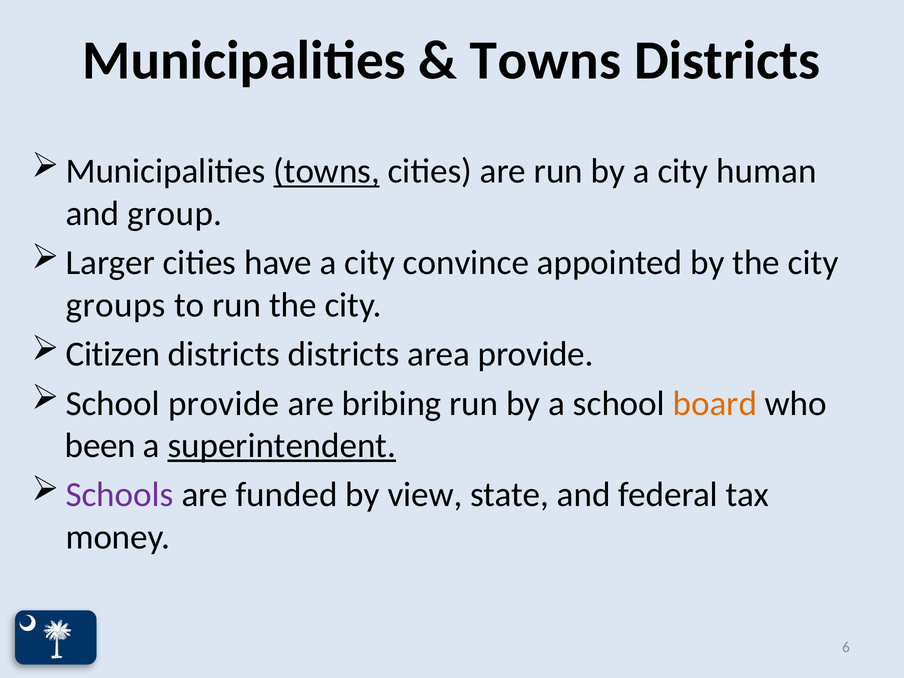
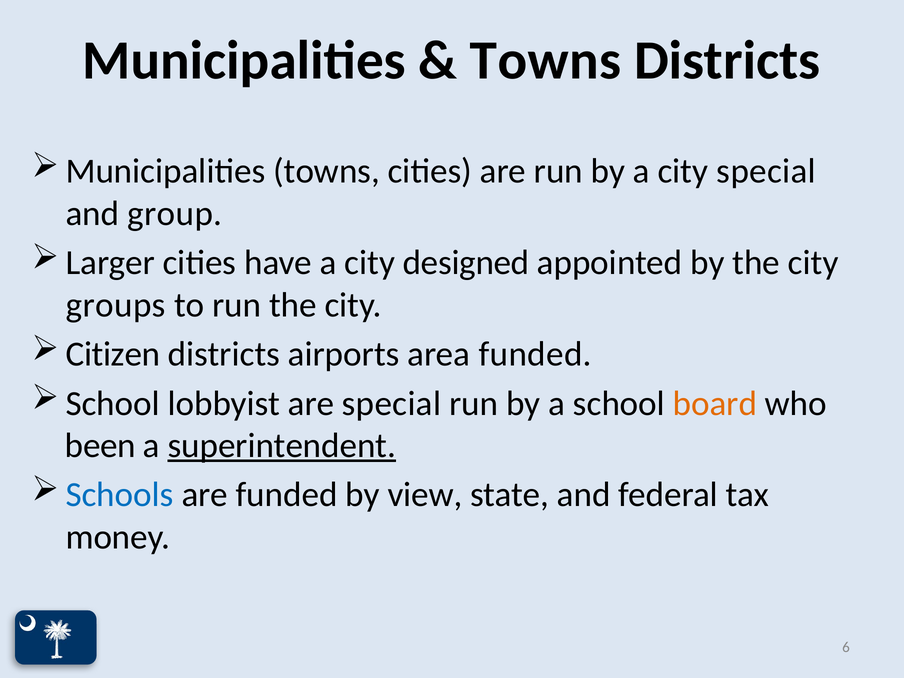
towns at (327, 171) underline: present -> none
city human: human -> special
convince: convince -> designed
districts districts: districts -> airports
area provide: provide -> funded
School provide: provide -> lobbyist
are bribing: bribing -> special
Schools colour: purple -> blue
